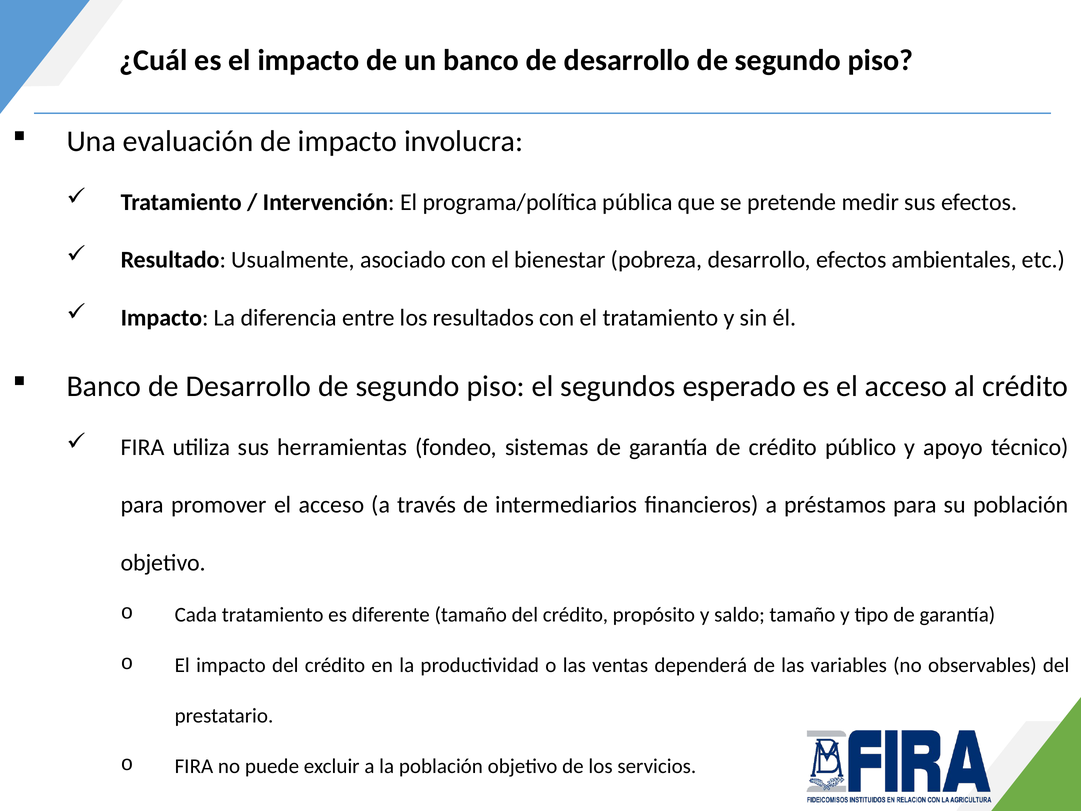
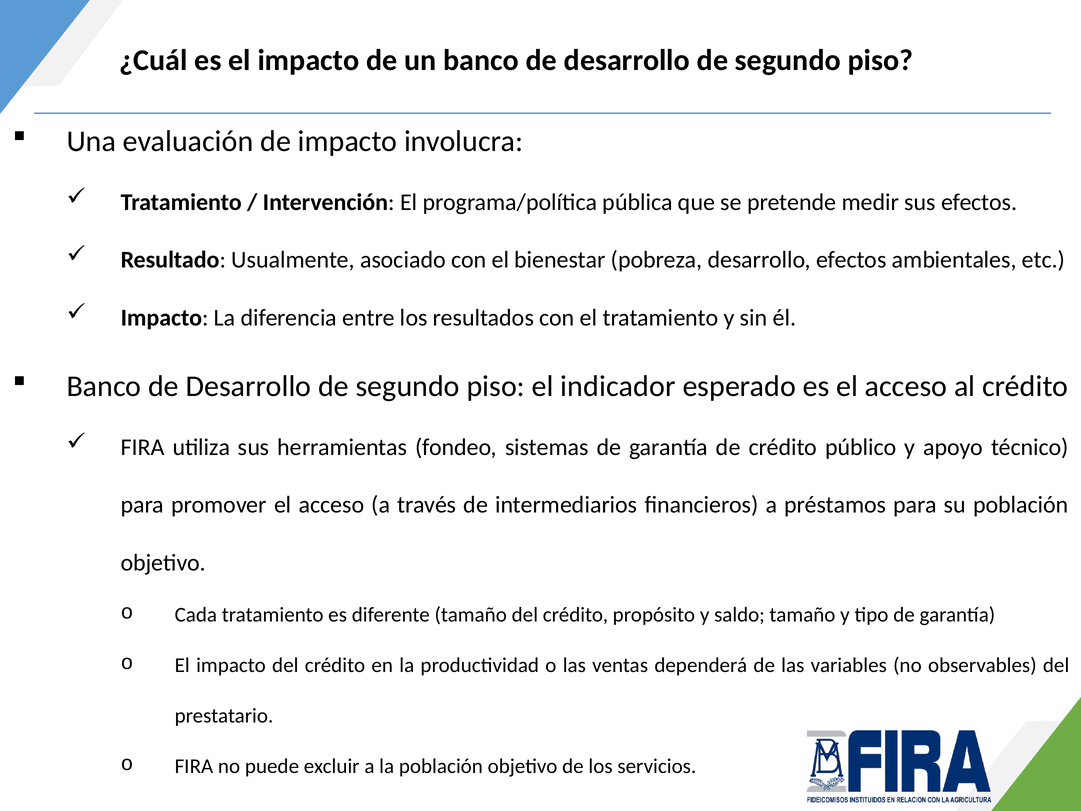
segundos: segundos -> indicador
